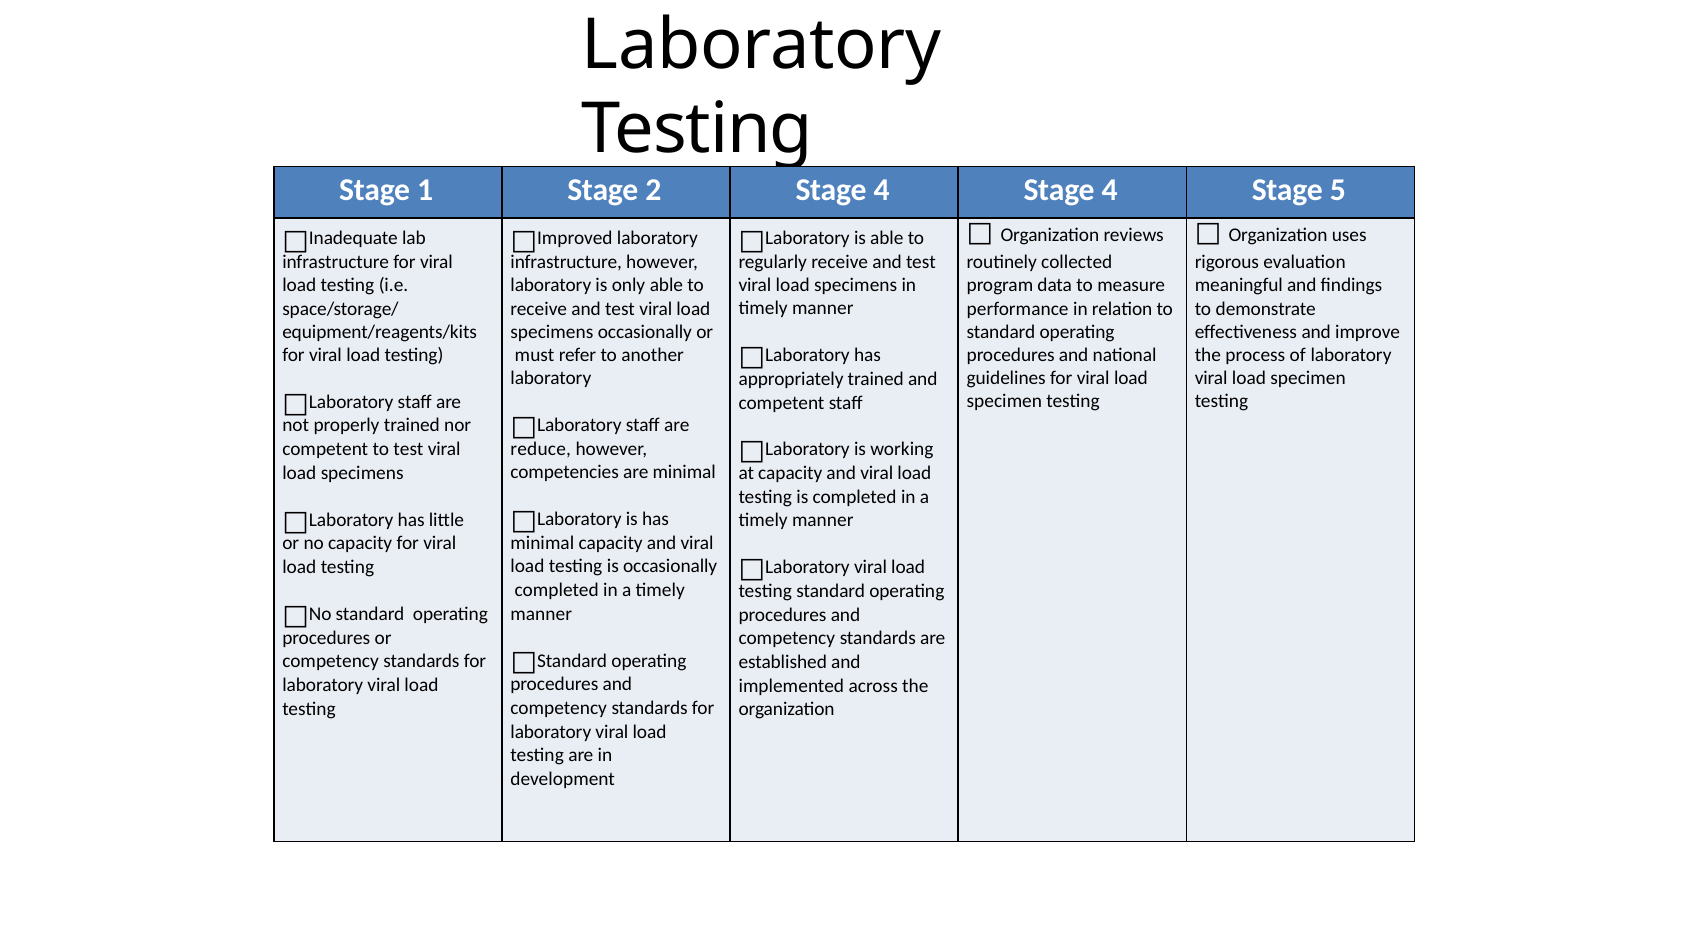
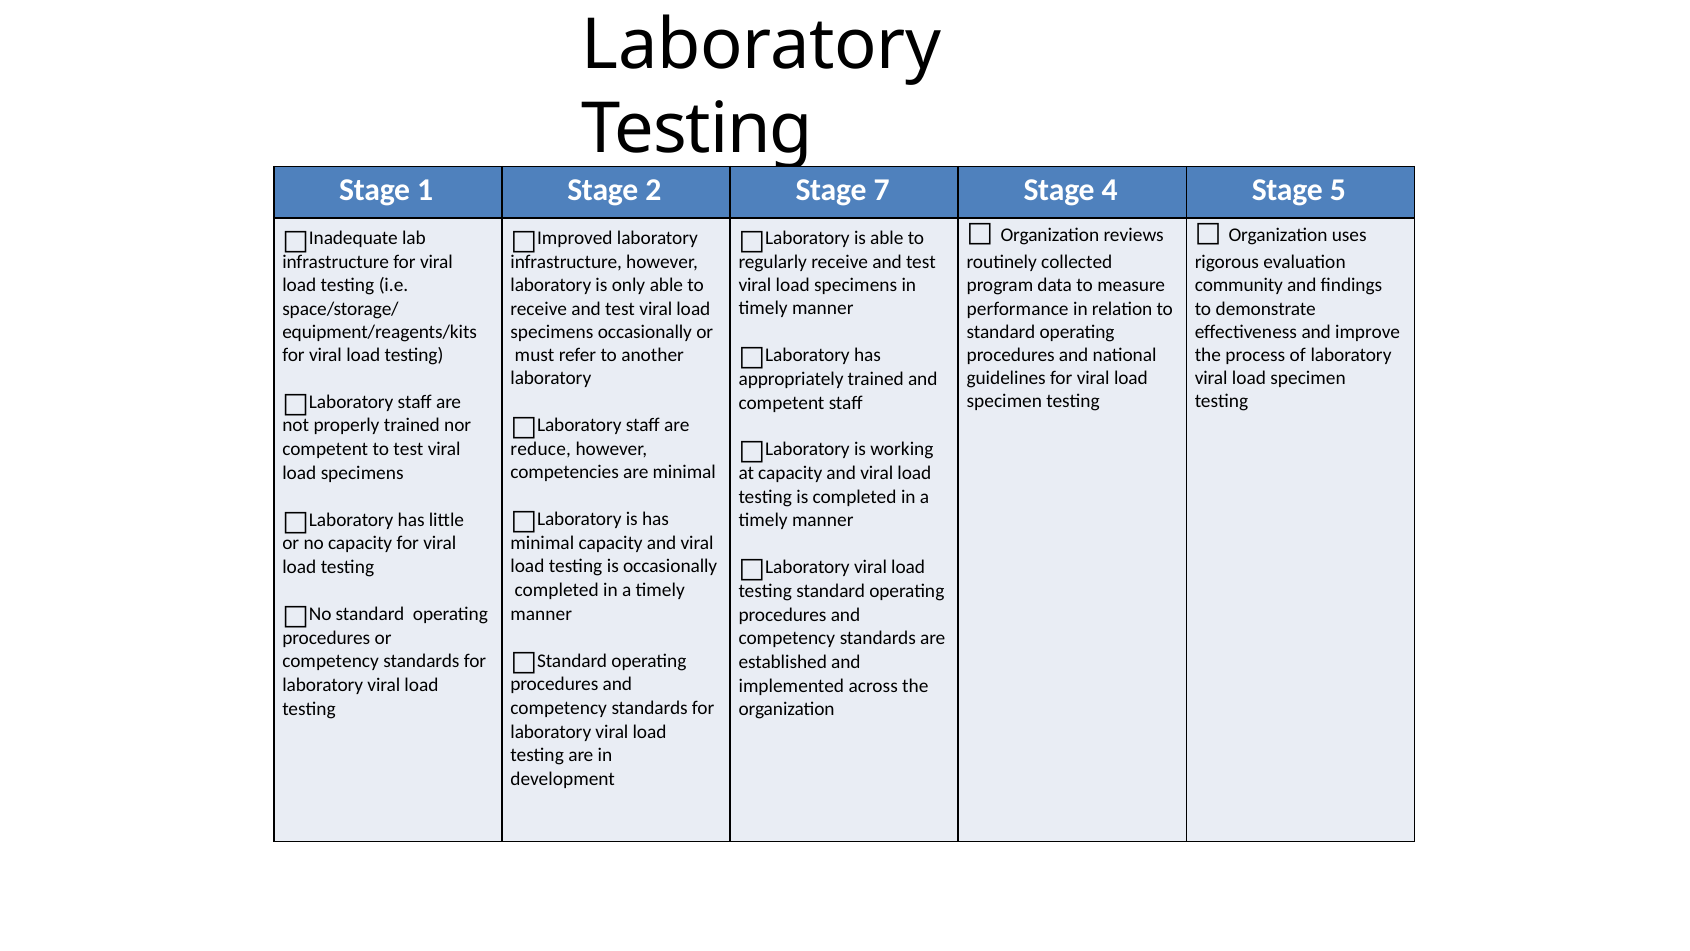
2 Stage 4: 4 -> 7
meaningful: meaningful -> community
